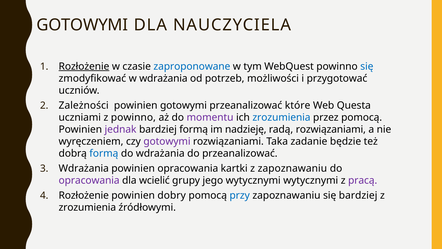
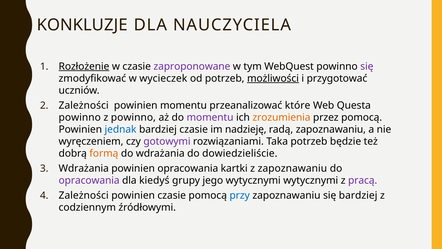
GOTOWYMI at (82, 25): GOTOWYMI -> KONKLUZJE
zaproponowane colour: blue -> purple
się at (367, 66) colour: blue -> purple
w wdrażania: wdrażania -> wycieczek
możliwości underline: none -> present
powinien gotowymi: gotowymi -> momentu
uczniami at (80, 117): uczniami -> powinno
zrozumienia at (281, 117) colour: blue -> orange
jednak colour: purple -> blue
bardziej formą: formą -> czasie
radą rozwiązaniami: rozwiązaniami -> zapoznawaniu
Taka zadanie: zadanie -> potrzeb
formą at (104, 153) colour: blue -> orange
do przeanalizować: przeanalizować -> dowiedzieliście
wcielić: wcielić -> kiedyś
Rozłożenie at (84, 195): Rozłożenie -> Zależności
powinien dobry: dobry -> czasie
zrozumienia at (87, 207): zrozumienia -> codziennym
